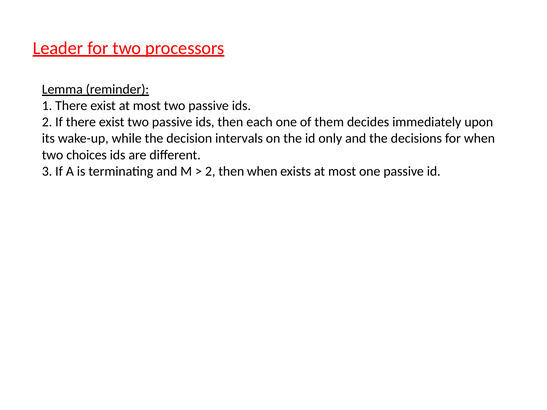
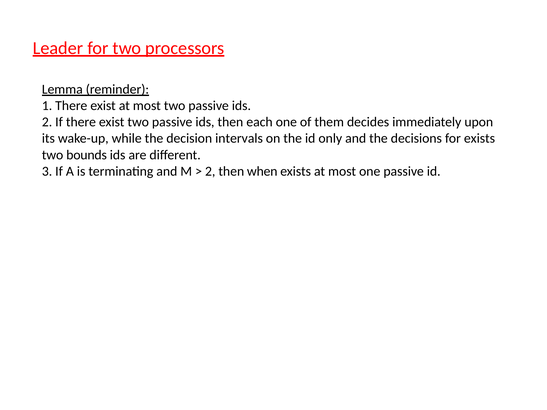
for when: when -> exists
choices: choices -> bounds
